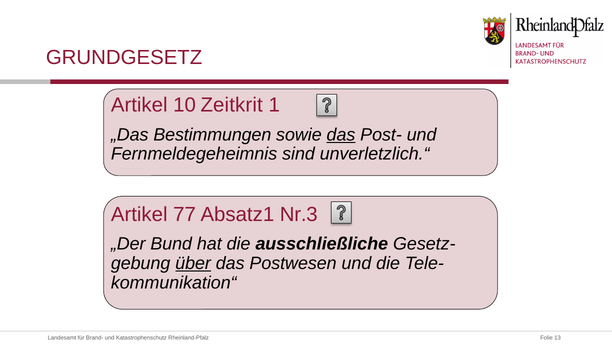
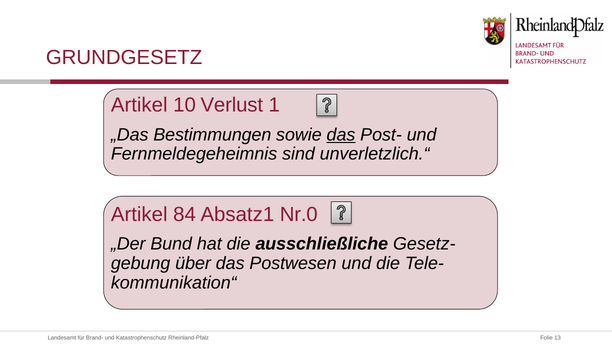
Zeitkrit: Zeitkrit -> Verlust
77: 77 -> 84
Nr.3: Nr.3 -> Nr.0
über underline: present -> none
